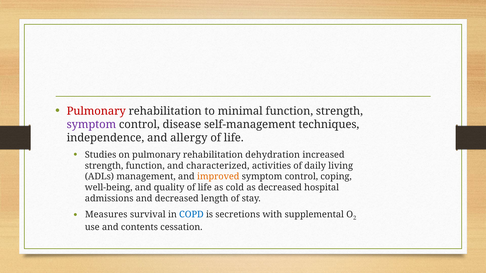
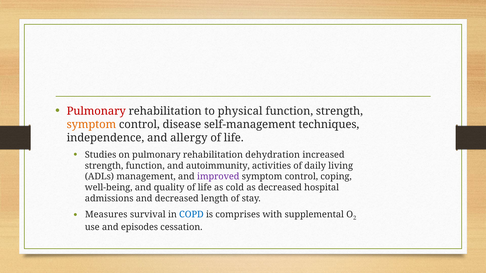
minimal: minimal -> physical
symptom at (91, 125) colour: purple -> orange
characterized: characterized -> autoimmunity
improved colour: orange -> purple
secretions: secretions -> comprises
contents: contents -> episodes
